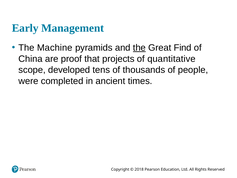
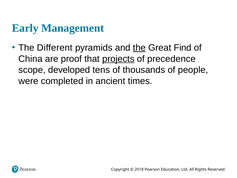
Machine: Machine -> Different
projects underline: none -> present
quantitative: quantitative -> precedence
